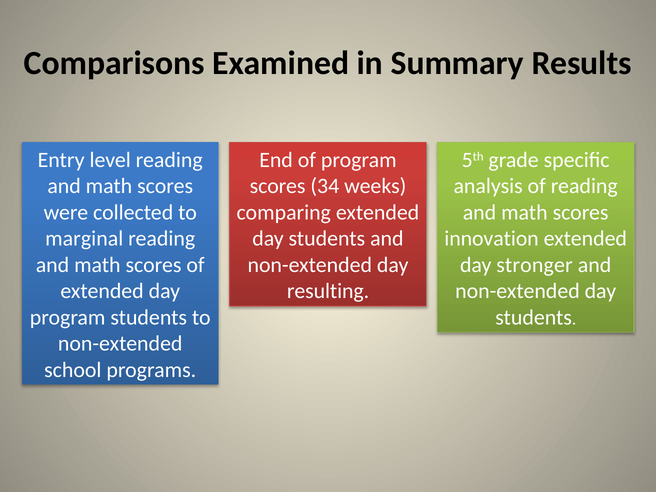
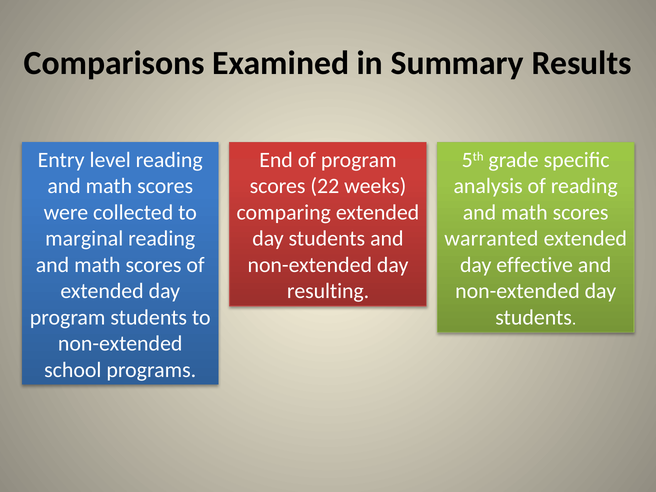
34: 34 -> 22
innovation: innovation -> warranted
stronger: stronger -> effective
